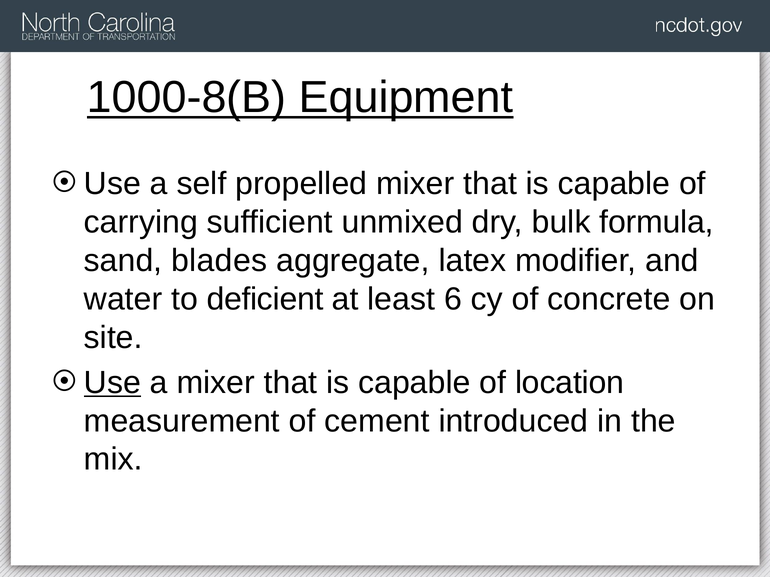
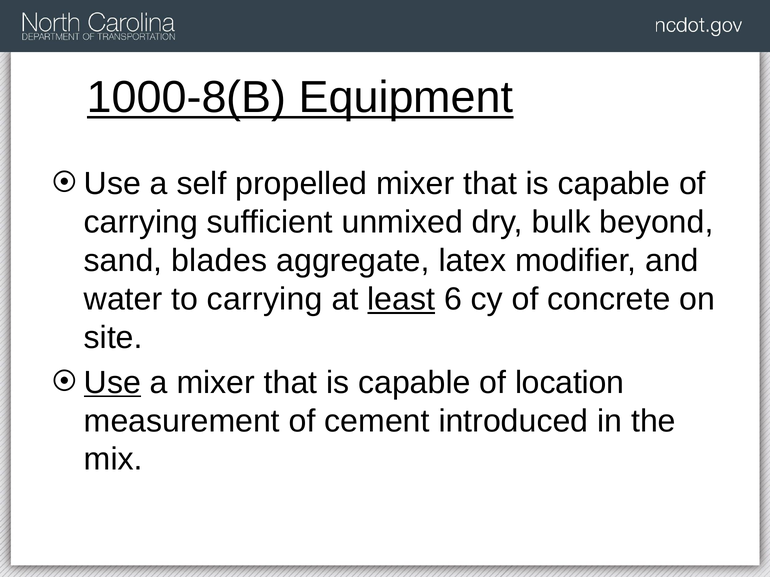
formula: formula -> beyond
to deficient: deficient -> carrying
least underline: none -> present
